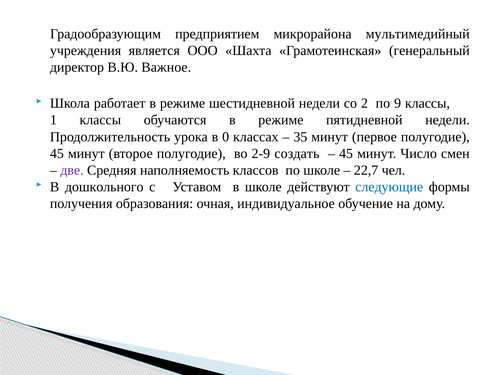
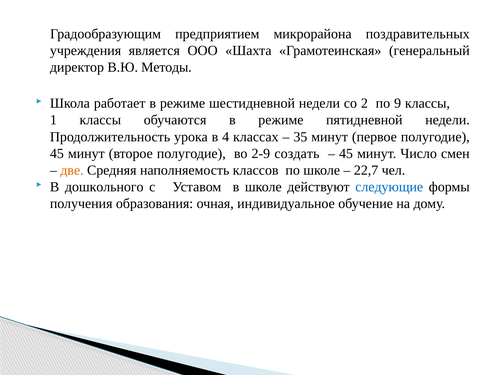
мультимедийный: мультимедийный -> поздравительных
Важное: Важное -> Методы
0: 0 -> 4
две colour: purple -> orange
